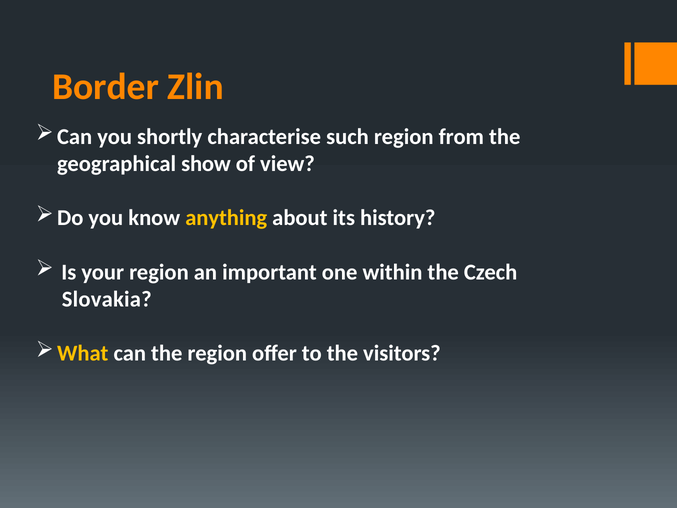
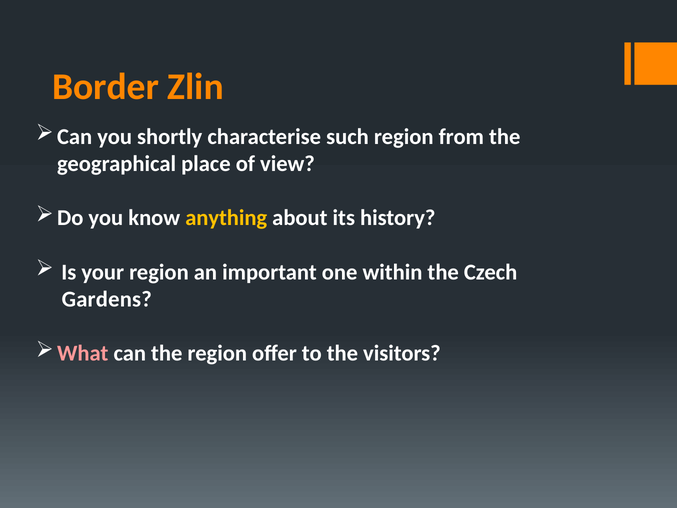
show: show -> place
Slovakia: Slovakia -> Gardens
What colour: yellow -> pink
